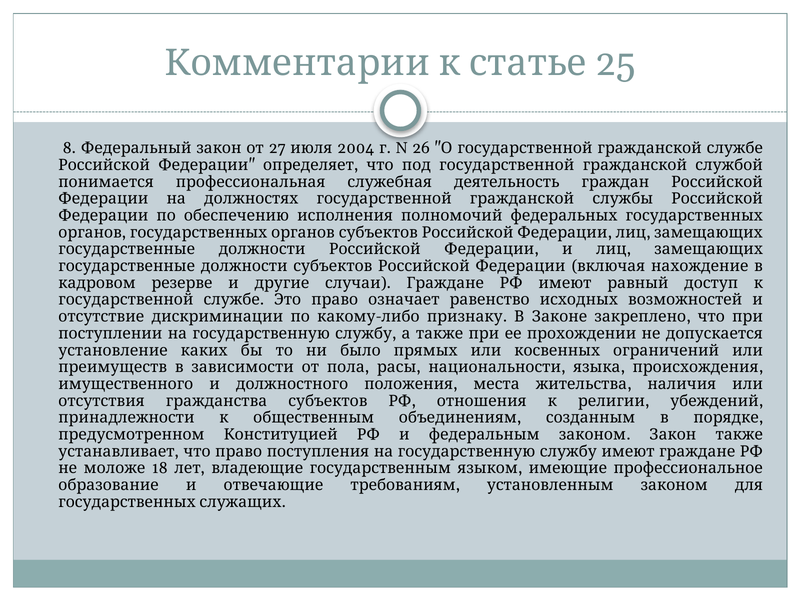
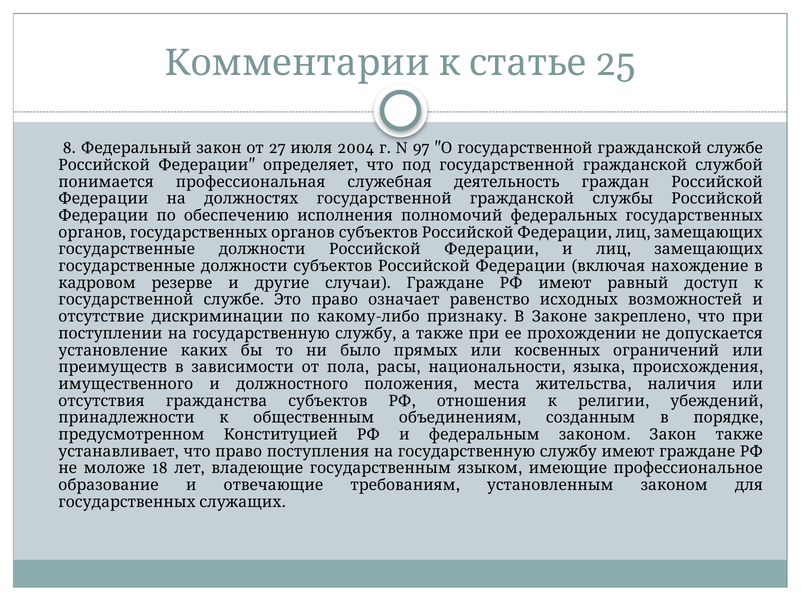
26: 26 -> 97
